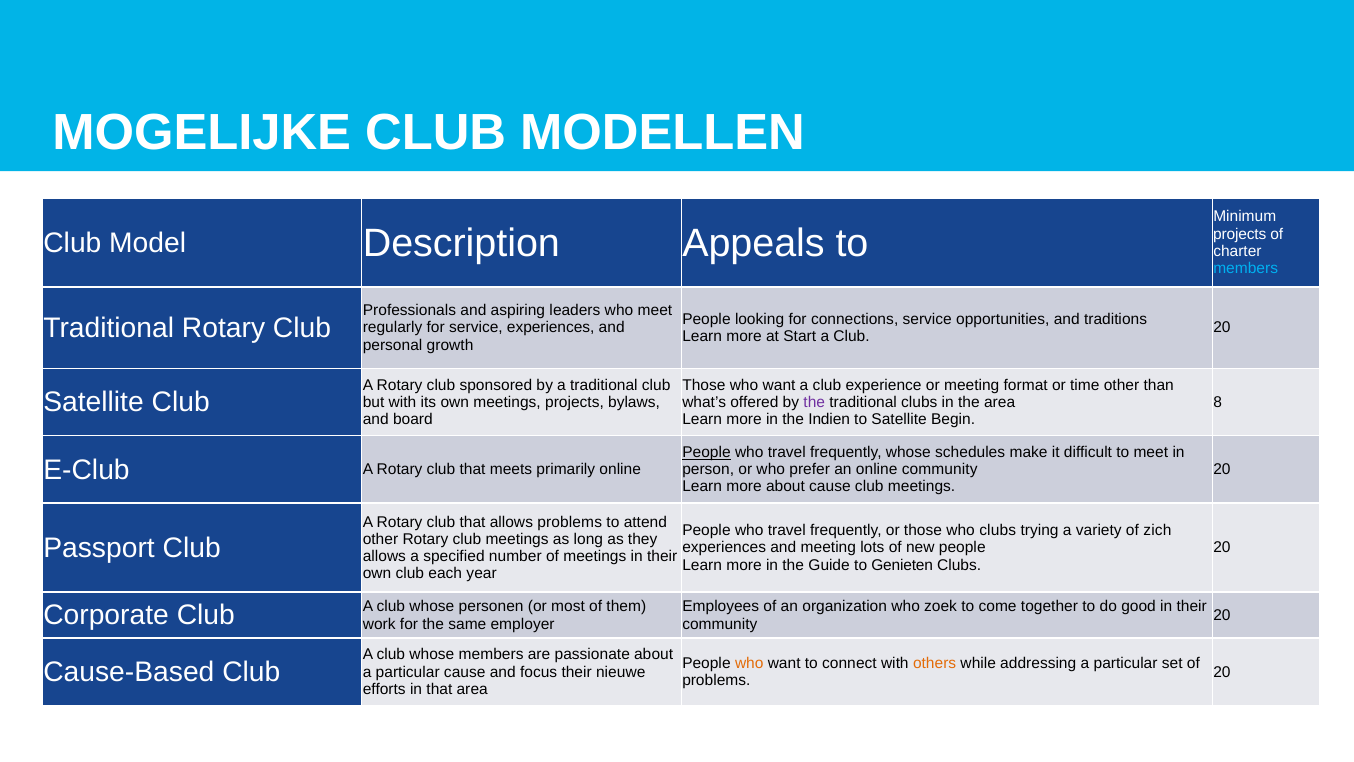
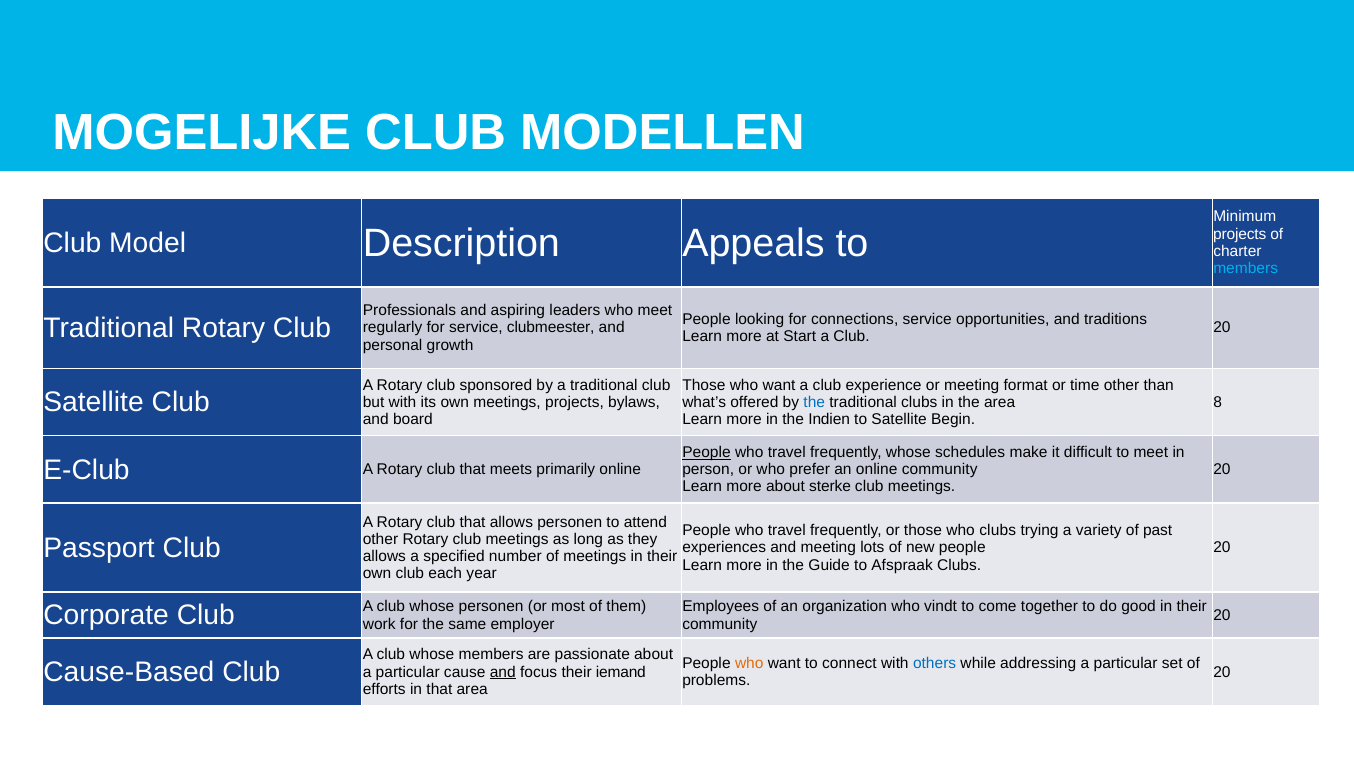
service experiences: experiences -> clubmeester
the at (814, 402) colour: purple -> blue
about cause: cause -> sterke
allows problems: problems -> personen
zich: zich -> past
Genieten: Genieten -> Afspraak
zoek: zoek -> vindt
others colour: orange -> blue
and at (503, 672) underline: none -> present
nieuwe: nieuwe -> iemand
